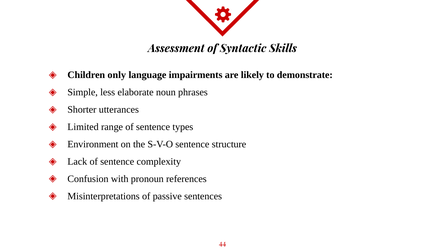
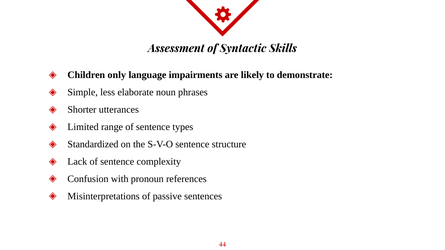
Environment: Environment -> Standardized
